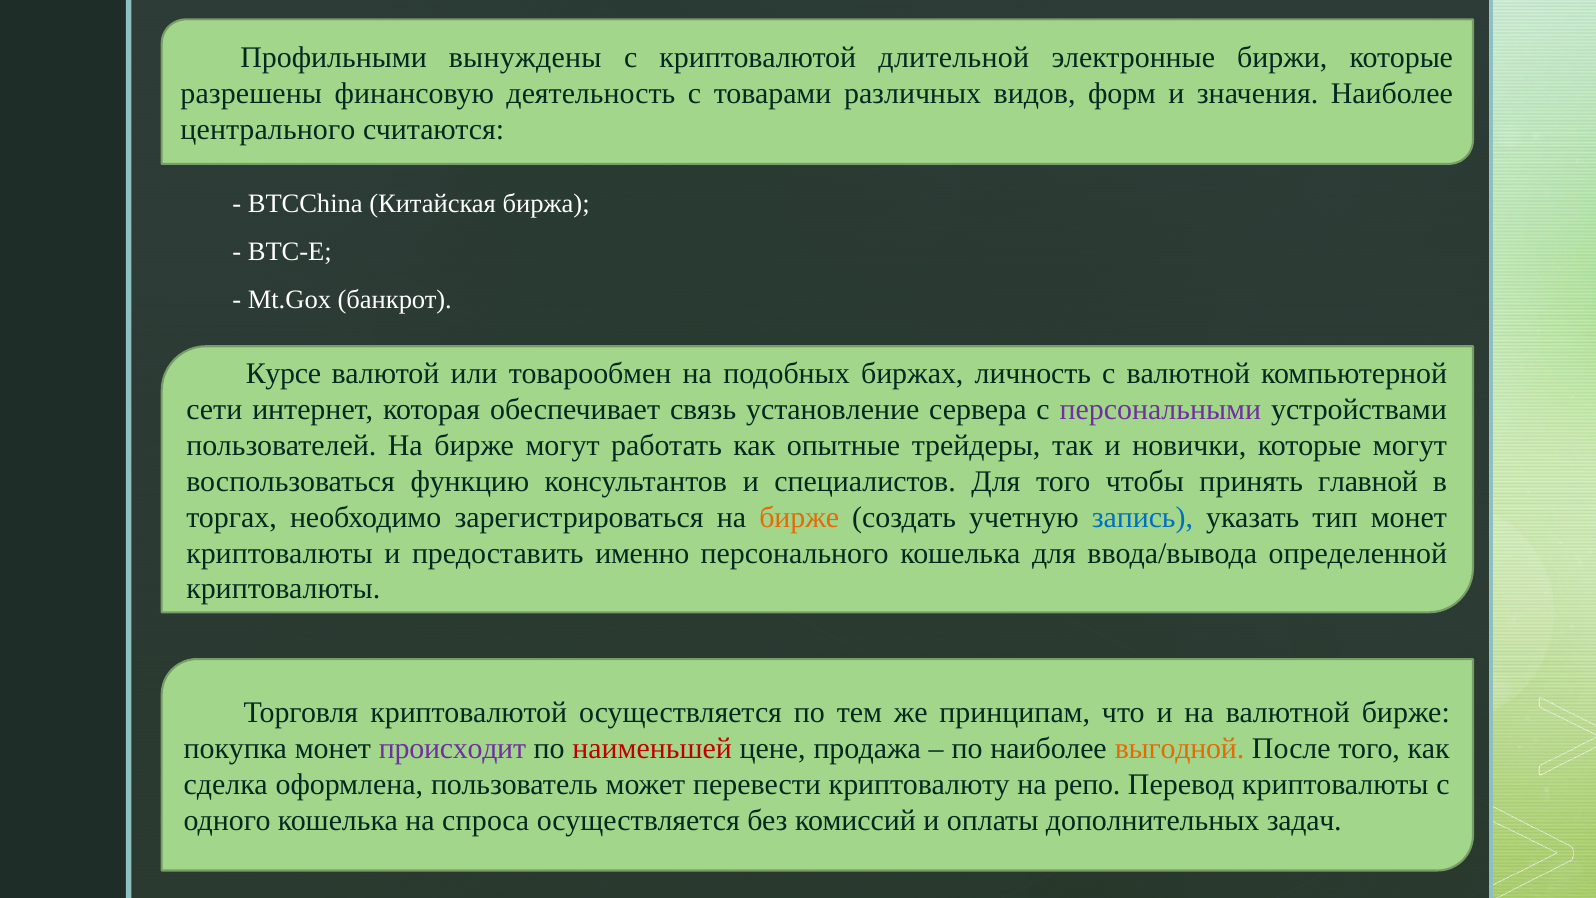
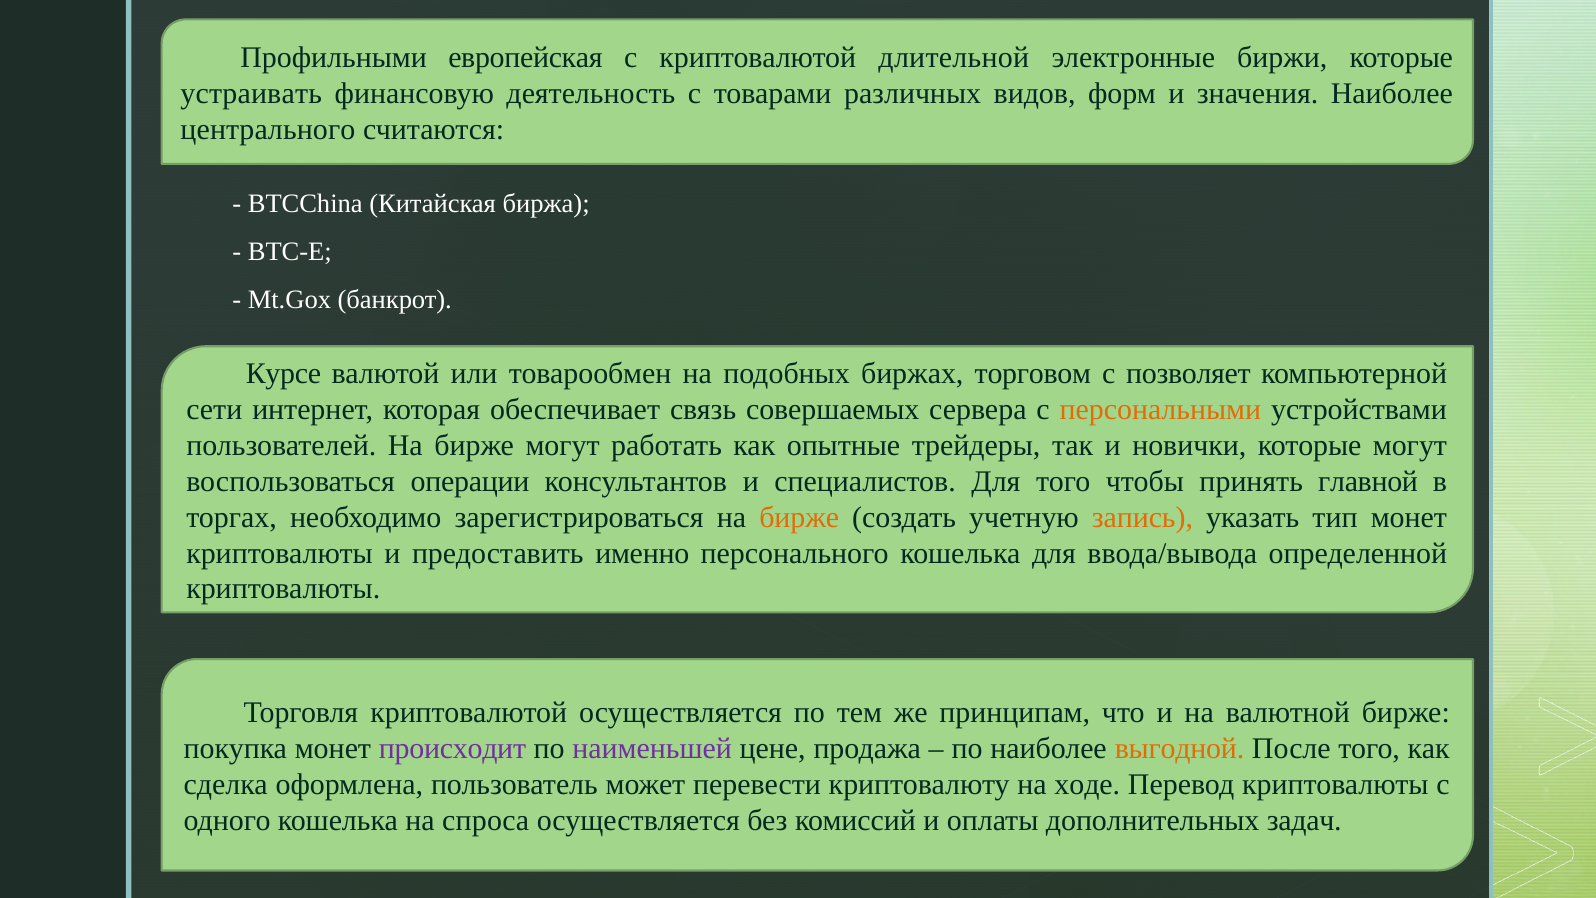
вынуждены: вынуждены -> европейская
разрешены: разрешены -> устраивать
личность: личность -> торговом
с валютной: валютной -> позволяет
установление: установление -> совершаемых
персональными colour: purple -> orange
функцию: функцию -> операции
запись colour: blue -> orange
наименьшей colour: red -> purple
репо: репо -> ходе
